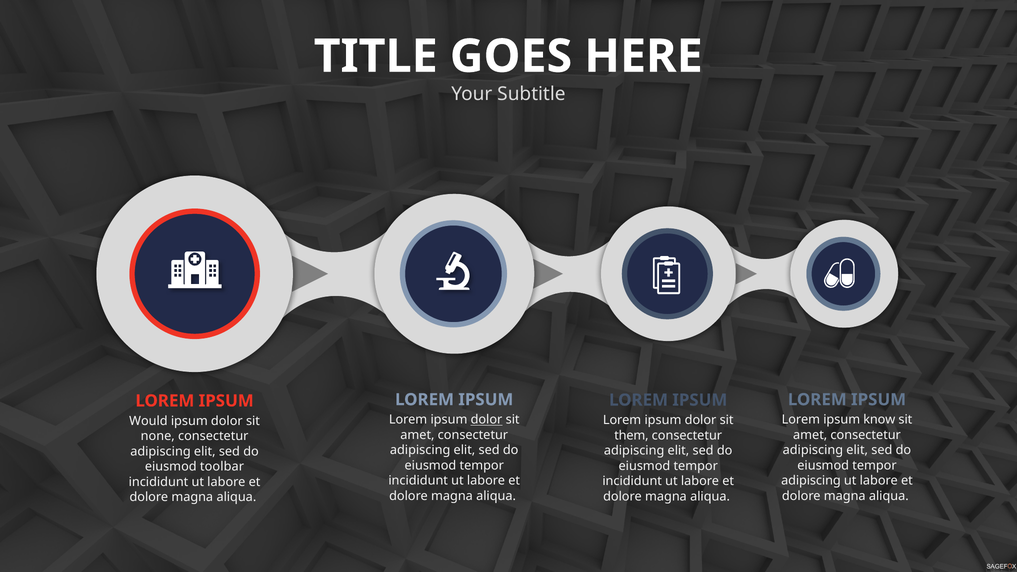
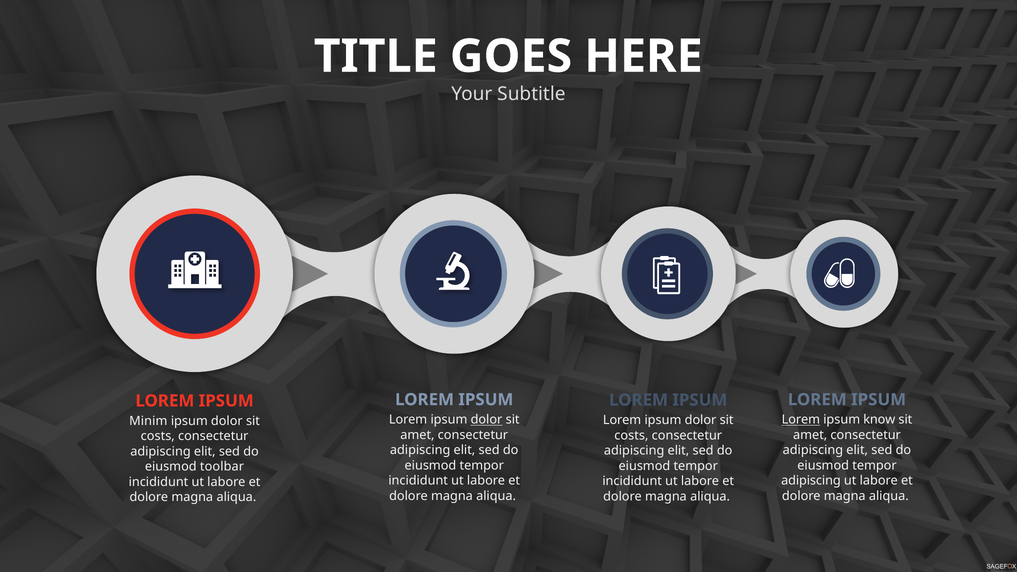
Lorem at (801, 420) underline: none -> present
Would: Would -> Minim
them at (631, 435): them -> costs
none at (158, 436): none -> costs
